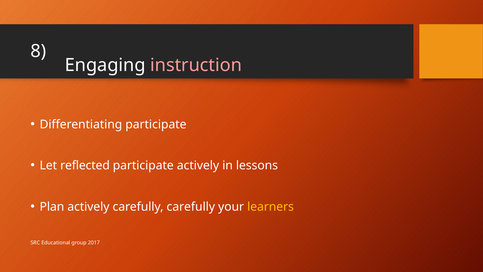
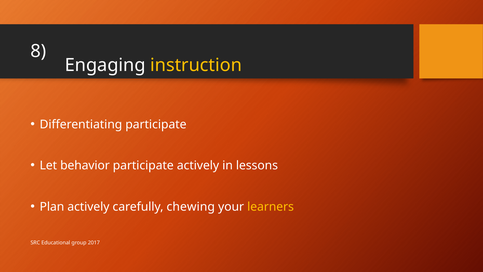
instruction colour: pink -> yellow
reflected: reflected -> behavior
carefully carefully: carefully -> chewing
